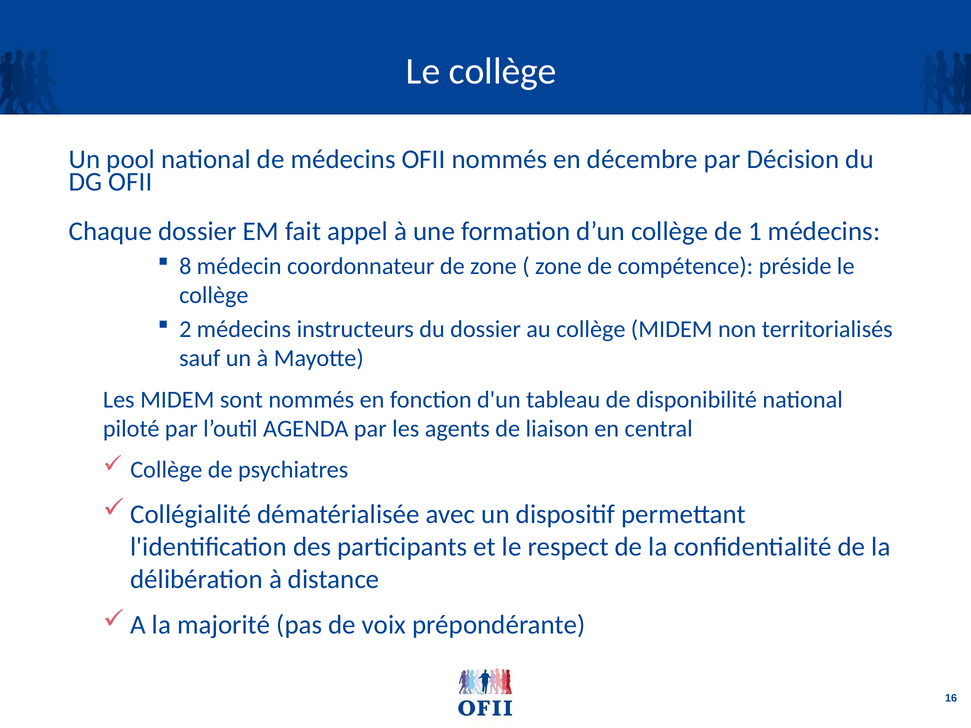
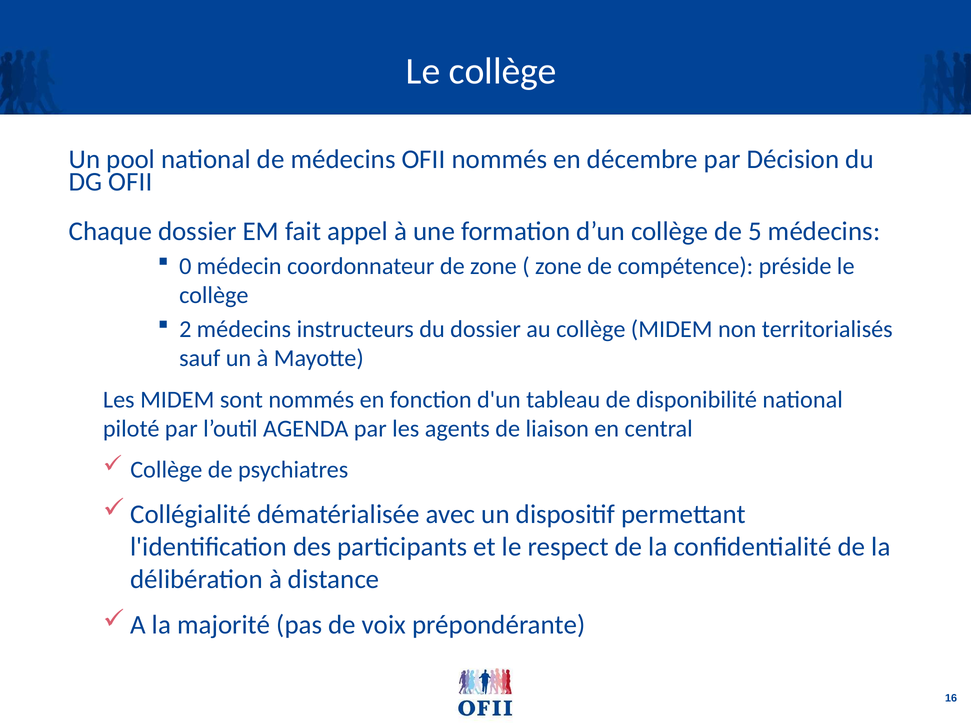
1: 1 -> 5
8: 8 -> 0
